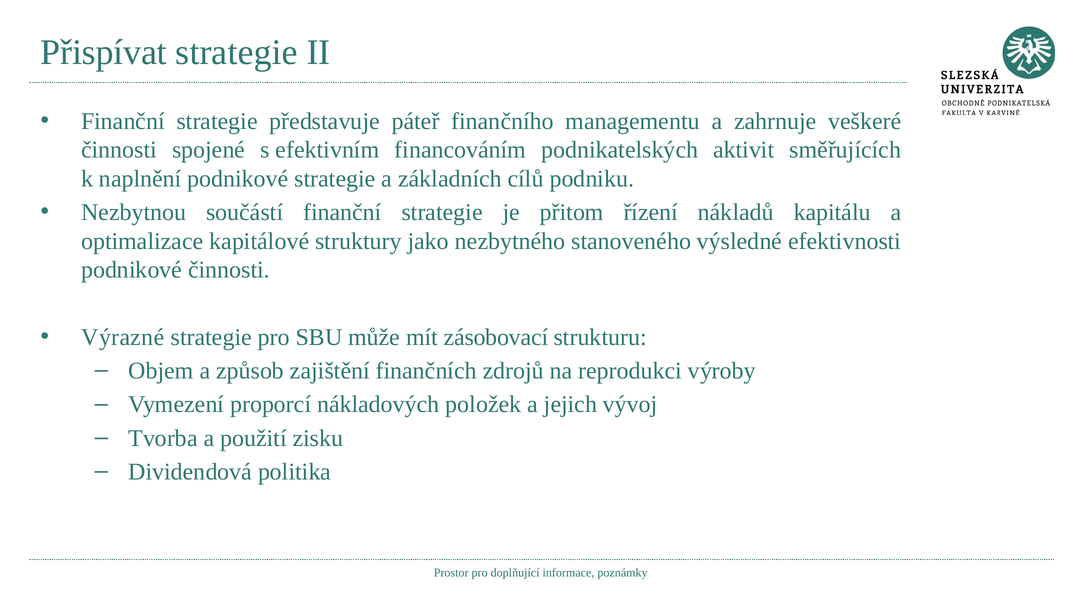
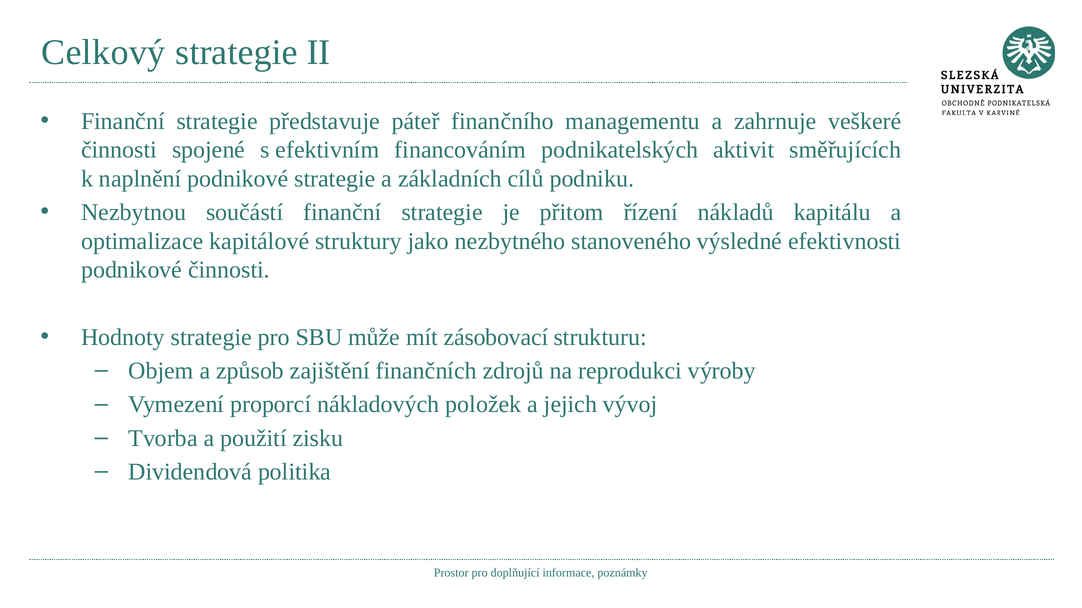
Přispívat: Přispívat -> Celkový
Výrazné: Výrazné -> Hodnoty
